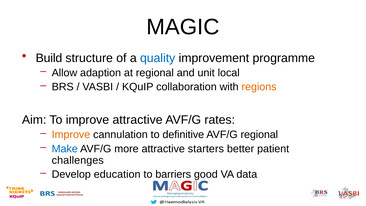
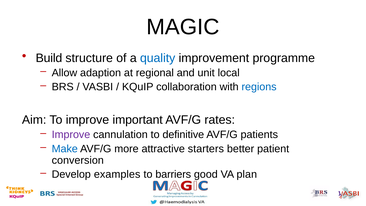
regions colour: orange -> blue
improve attractive: attractive -> important
Improve at (71, 135) colour: orange -> purple
AVF/G regional: regional -> patients
challenges: challenges -> conversion
education: education -> examples
data: data -> plan
